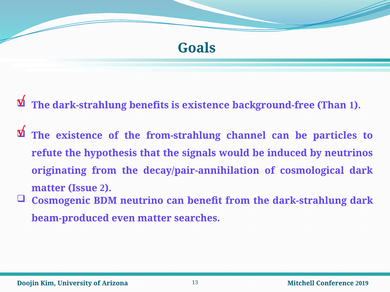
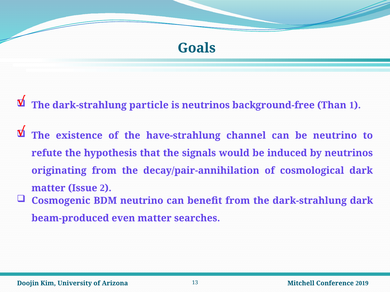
benefits: benefits -> particle
is existence: existence -> neutrinos
from-strahlung: from-strahlung -> have-strahlung
be particles: particles -> neutrino
